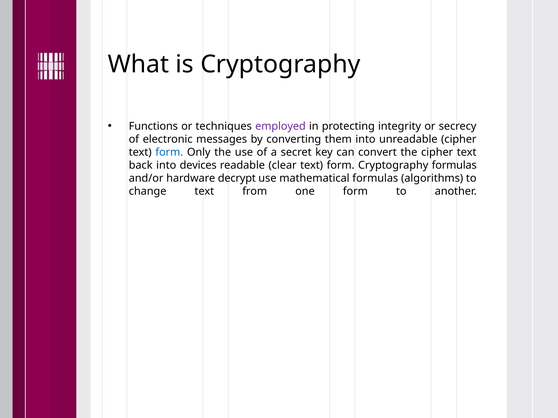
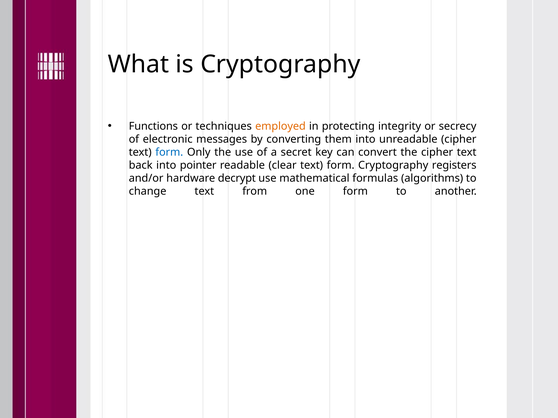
employed colour: purple -> orange
devices: devices -> pointer
Cryptography formulas: formulas -> registers
